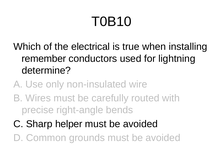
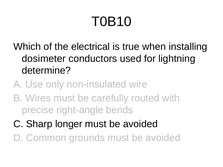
remember: remember -> dosimeter
helper: helper -> longer
